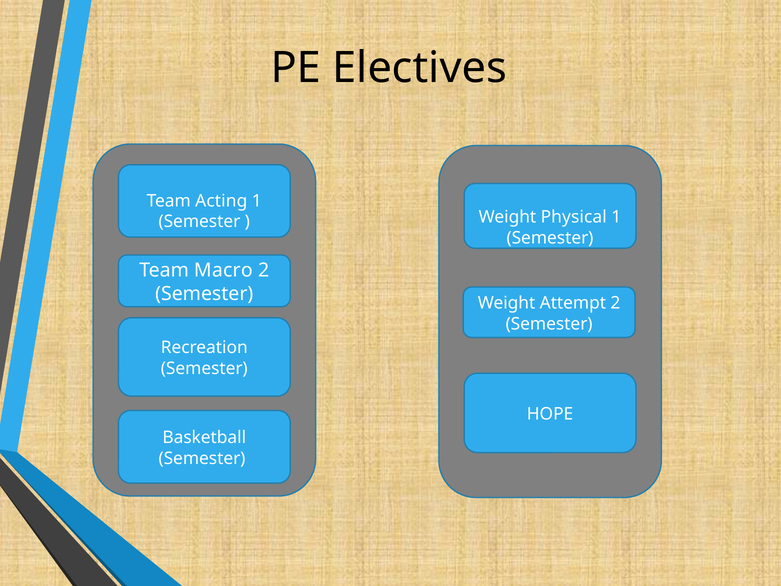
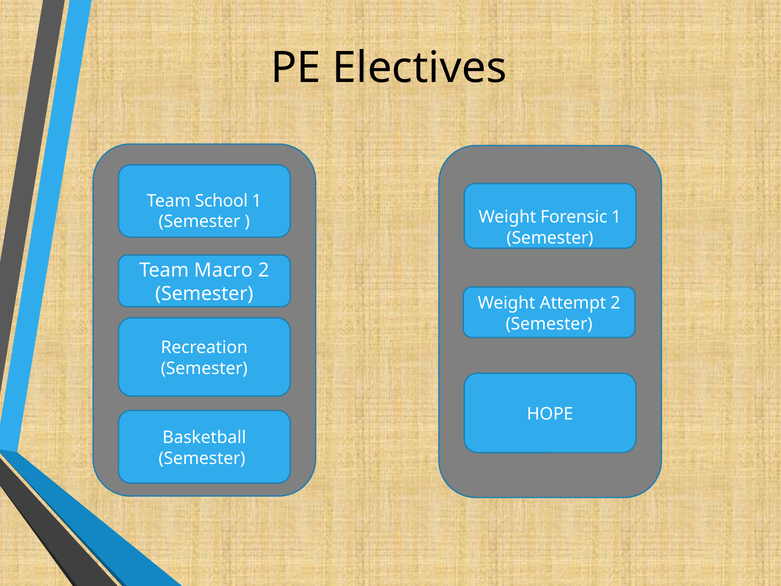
Acting: Acting -> School
Physical: Physical -> Forensic
